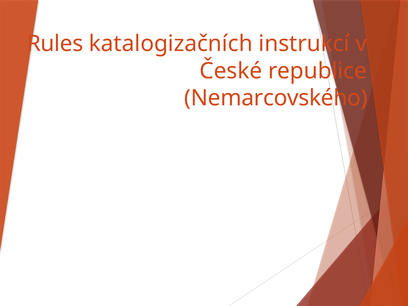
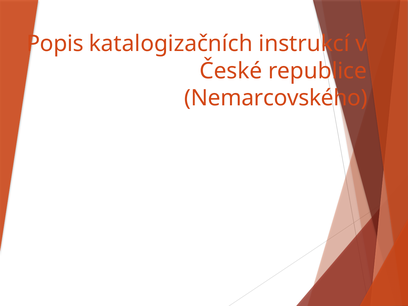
Rules: Rules -> Popis
